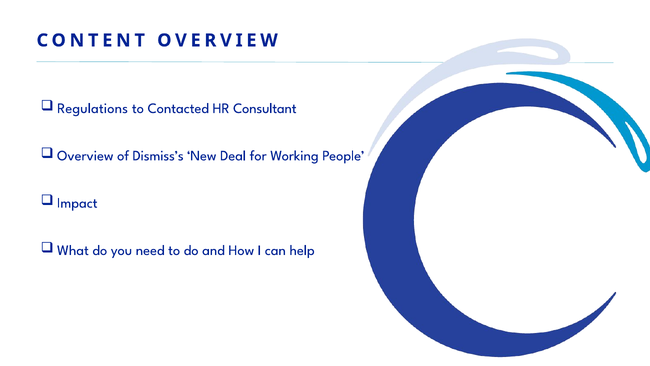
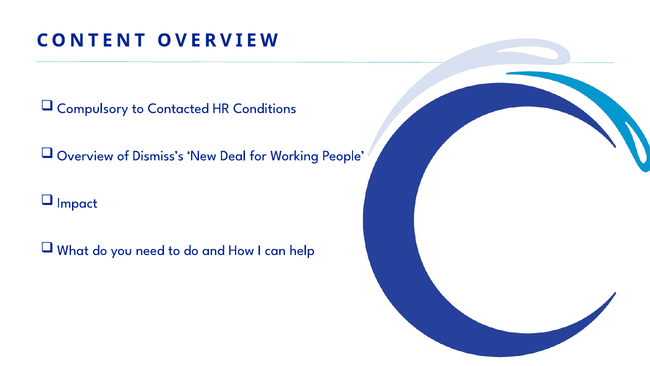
Regulations: Regulations -> Compulsory
Consultant: Consultant -> Conditions
